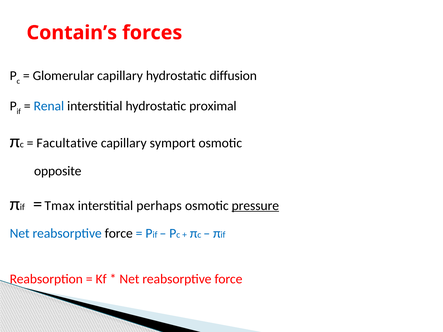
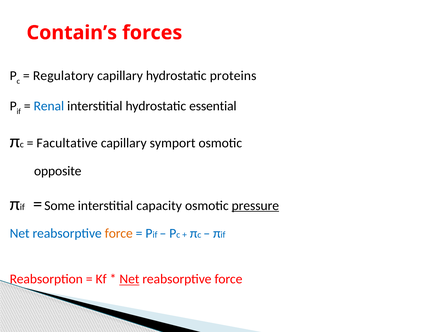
Glomerular: Glomerular -> Regulatory
diffusion: diffusion -> proteins
proximal: proximal -> essential
Tmax: Tmax -> Some
perhaps: perhaps -> capacity
force at (119, 234) colour: black -> orange
Net at (129, 279) underline: none -> present
